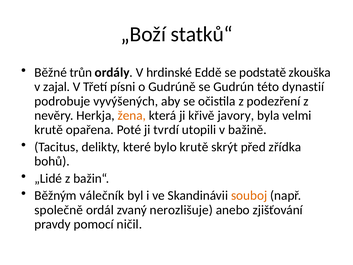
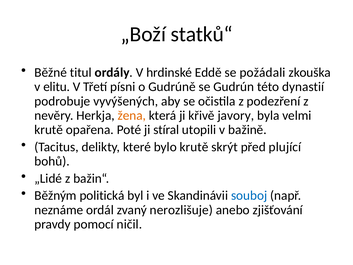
trůn: trůn -> titul
podstatě: podstatě -> požádali
zajal: zajal -> elitu
tvrdí: tvrdí -> stíral
zřídka: zřídka -> plující
válečník: válečník -> politická
souboj colour: orange -> blue
společně: společně -> neznáme
